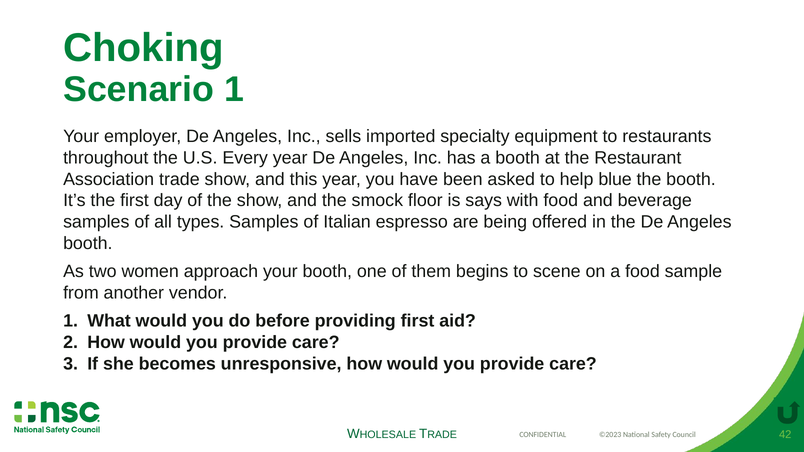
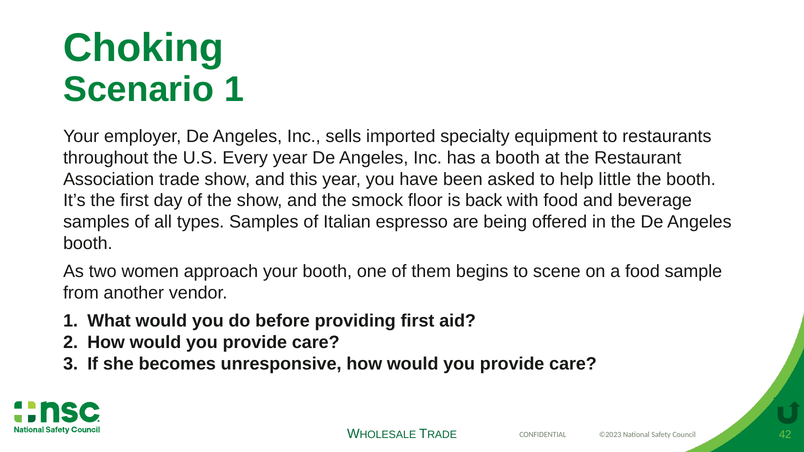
blue: blue -> little
says: says -> back
